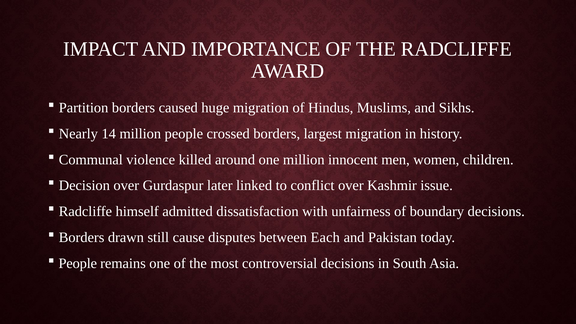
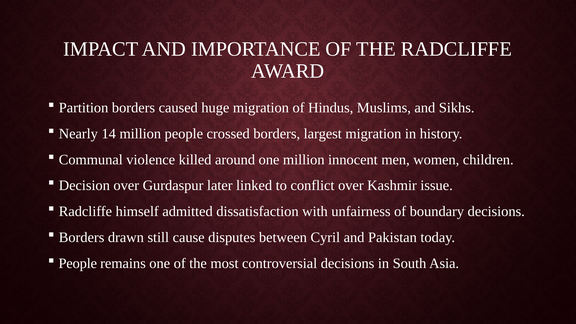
Each: Each -> Cyril
